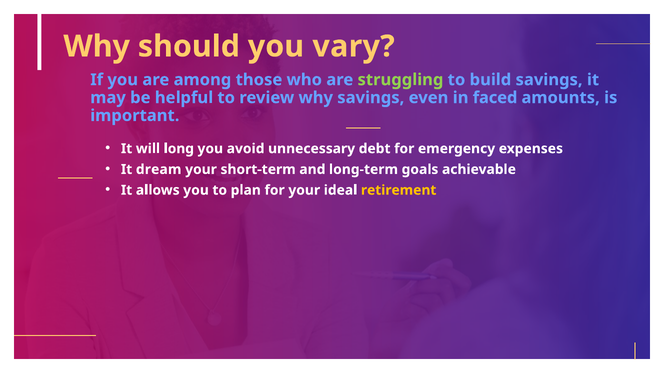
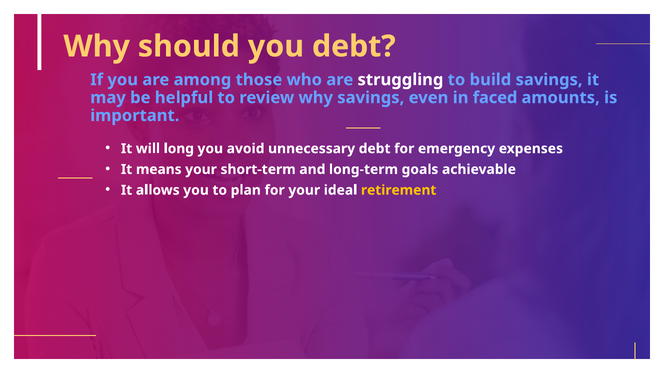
you vary: vary -> debt
struggling colour: light green -> white
dream: dream -> means
